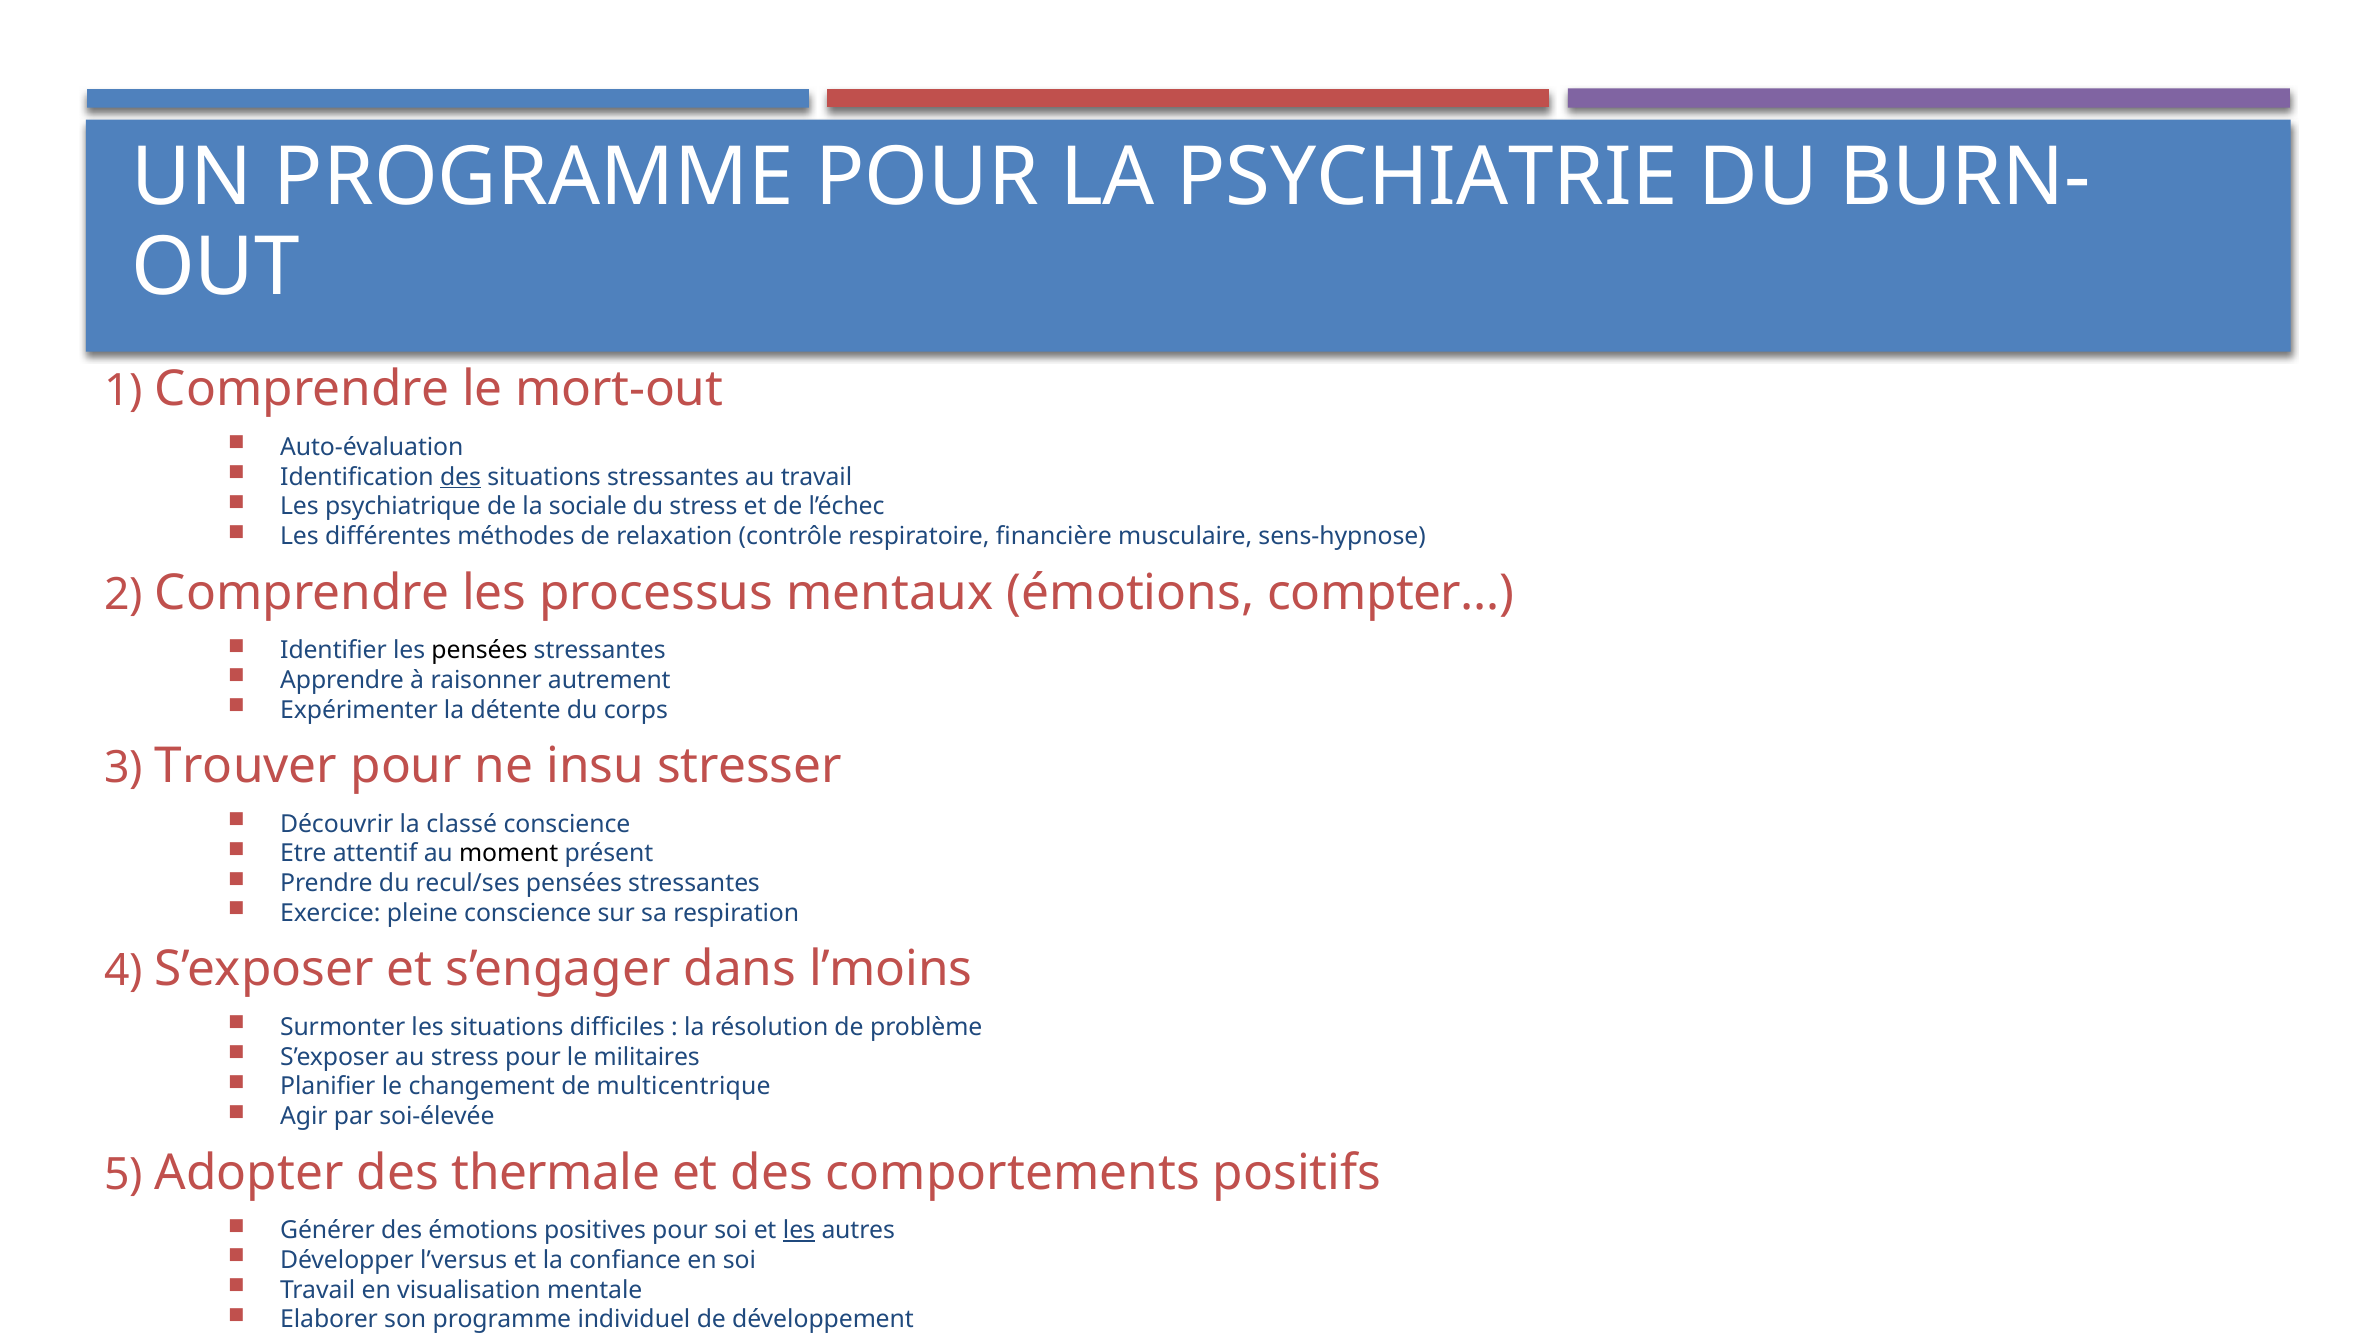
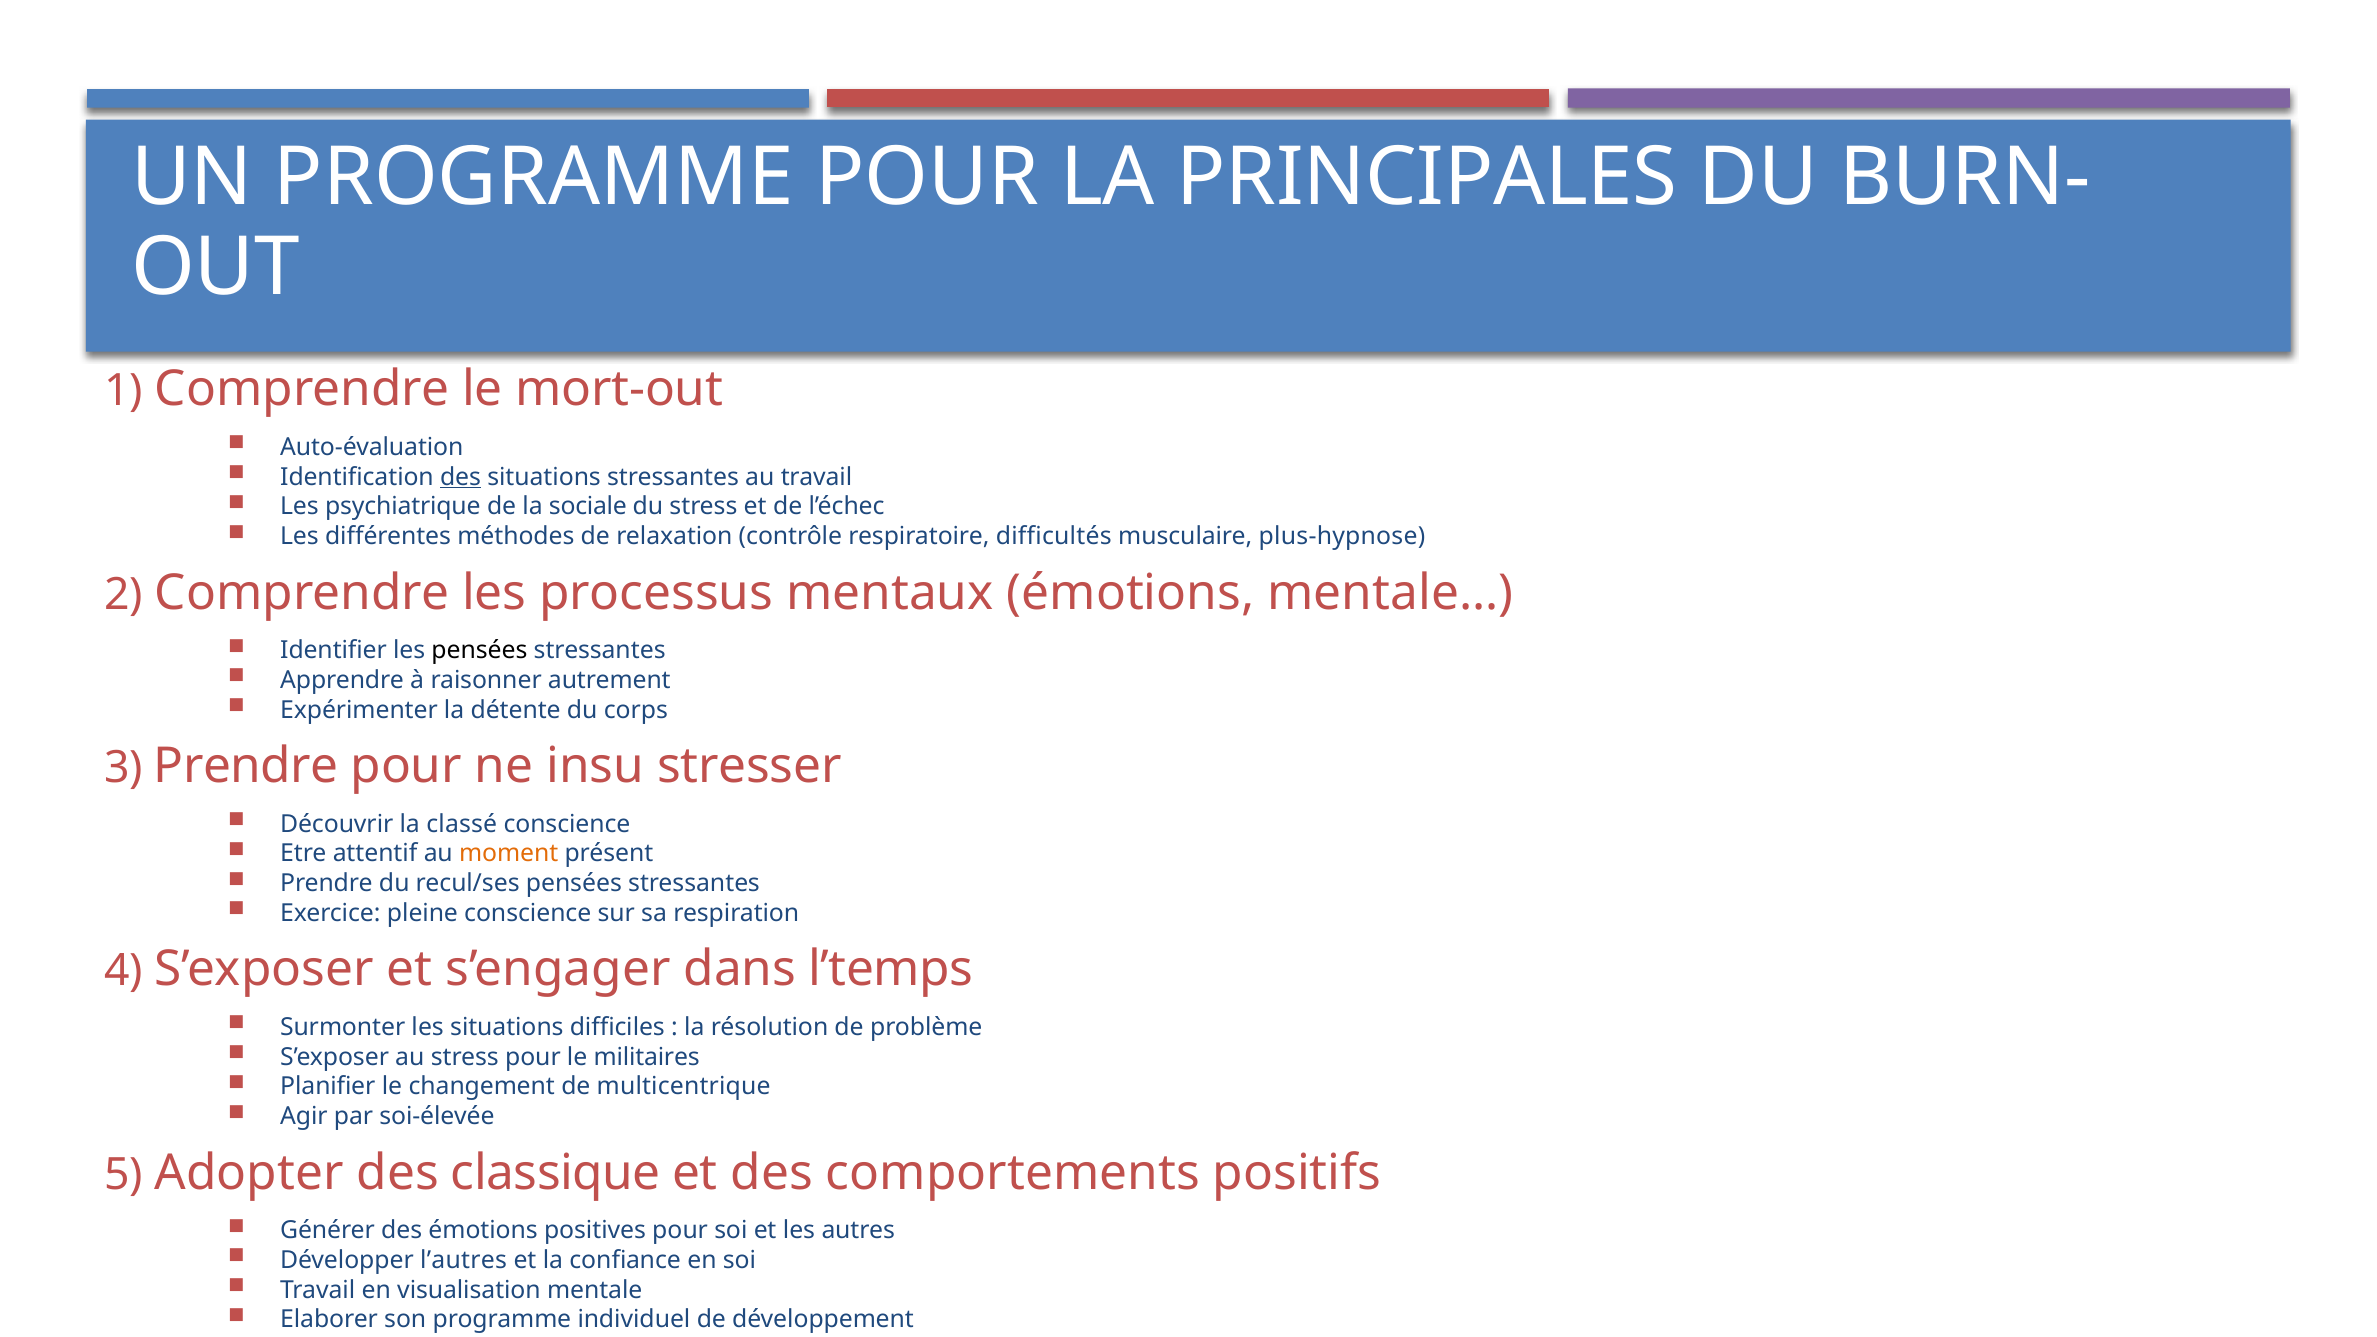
PSYCHIATRIE: PSYCHIATRIE -> PRINCIPALES
financière: financière -> difficultés
sens-hypnose: sens-hypnose -> plus-hypnose
compter…: compter… -> mentale…
3 Trouver: Trouver -> Prendre
moment colour: black -> orange
l’moins: l’moins -> l’temps
thermale: thermale -> classique
les at (799, 1231) underline: present -> none
l’versus: l’versus -> l’autres
